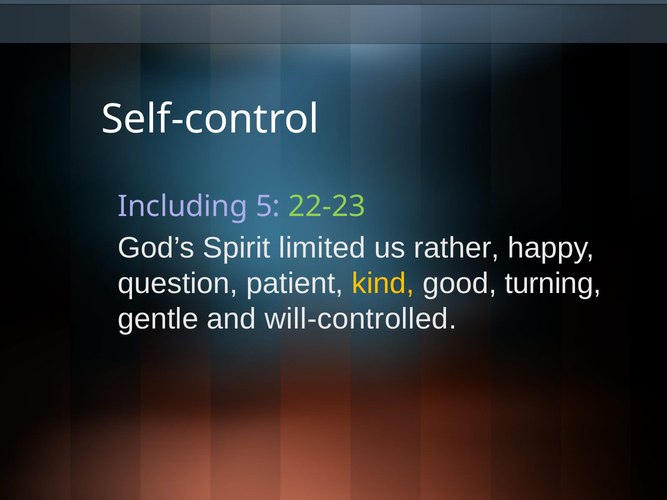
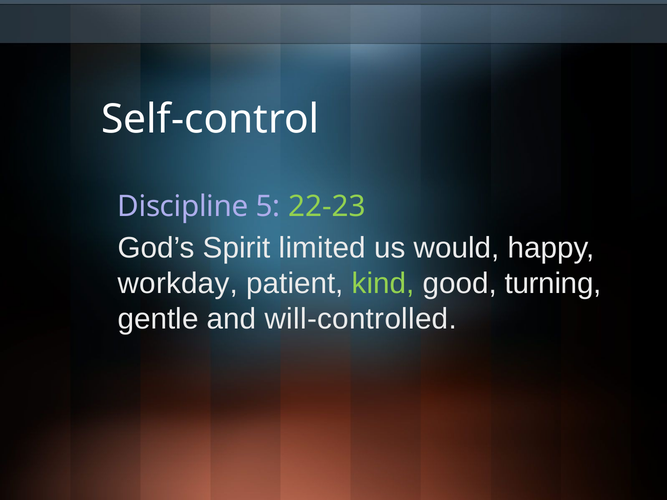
Including: Including -> Discipline
rather: rather -> would
question: question -> workday
kind colour: yellow -> light green
